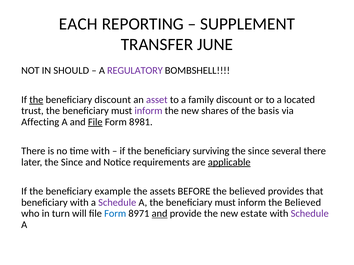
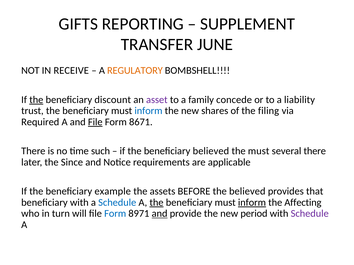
EACH: EACH -> GIFTS
SHOULD: SHOULD -> RECEIVE
REGULATORY colour: purple -> orange
family discount: discount -> concede
located: located -> liability
inform at (148, 111) colour: purple -> blue
basis: basis -> filing
Affecting: Affecting -> Required
8981: 8981 -> 8671
time with: with -> such
beneficiary surviving: surviving -> believed
since at (259, 151): since -> must
applicable underline: present -> none
Schedule at (117, 203) colour: purple -> blue
the at (157, 203) underline: none -> present
inform at (252, 203) underline: none -> present
Believed at (303, 203): Believed -> Affecting
estate: estate -> period
